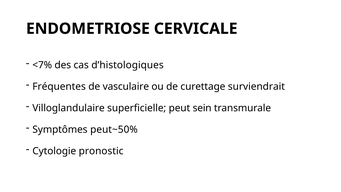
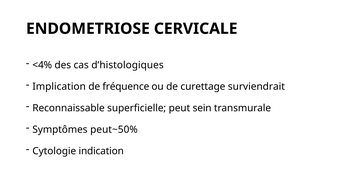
<7%: <7% -> <4%
Fréquentes: Fréquentes -> Implication
vasculaire: vasculaire -> fréquence
Villoglandulaire: Villoglandulaire -> Reconnaissable
pronostic: pronostic -> indication
